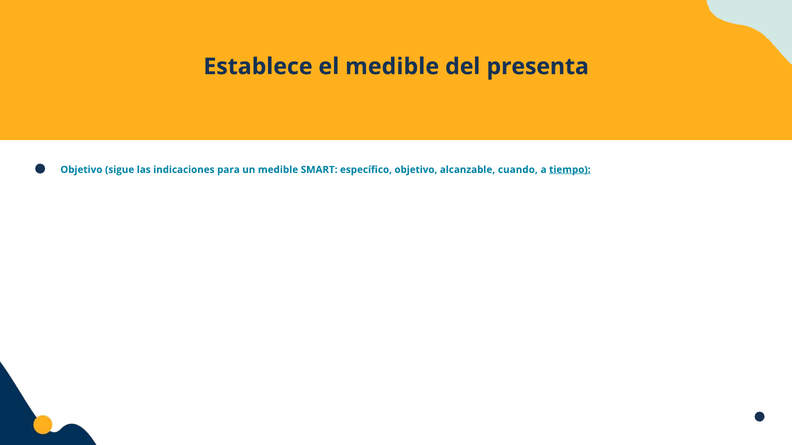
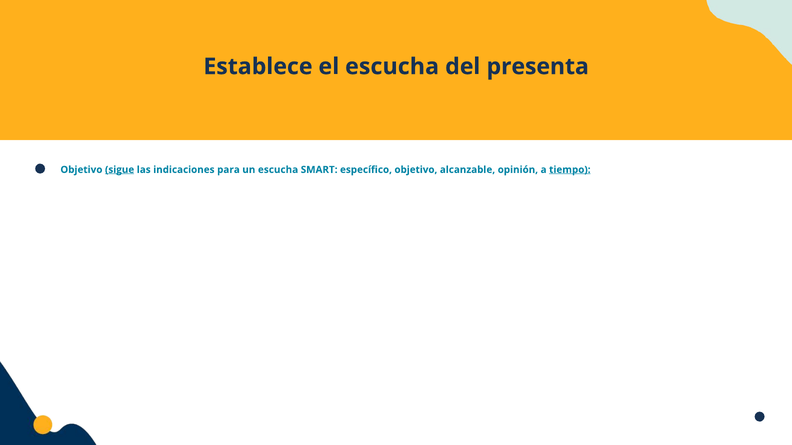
el medible: medible -> escucha
sigue underline: none -> present
un medible: medible -> escucha
cuando: cuando -> opinión
